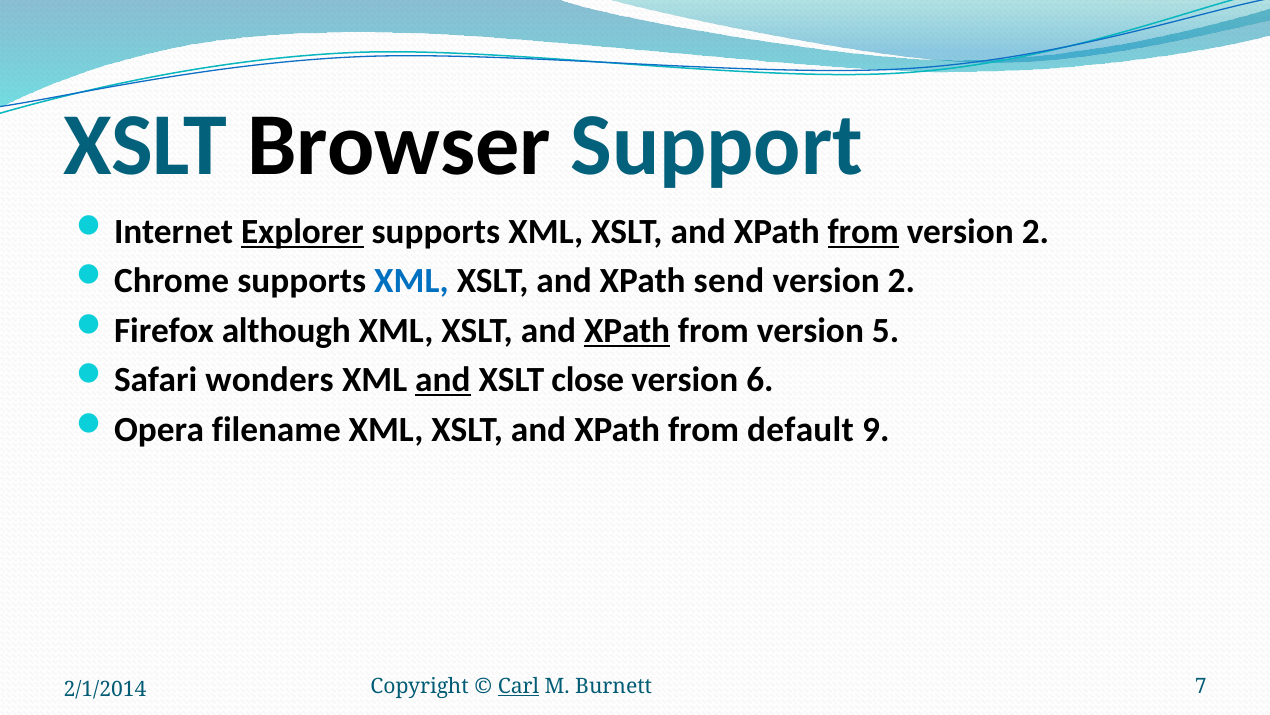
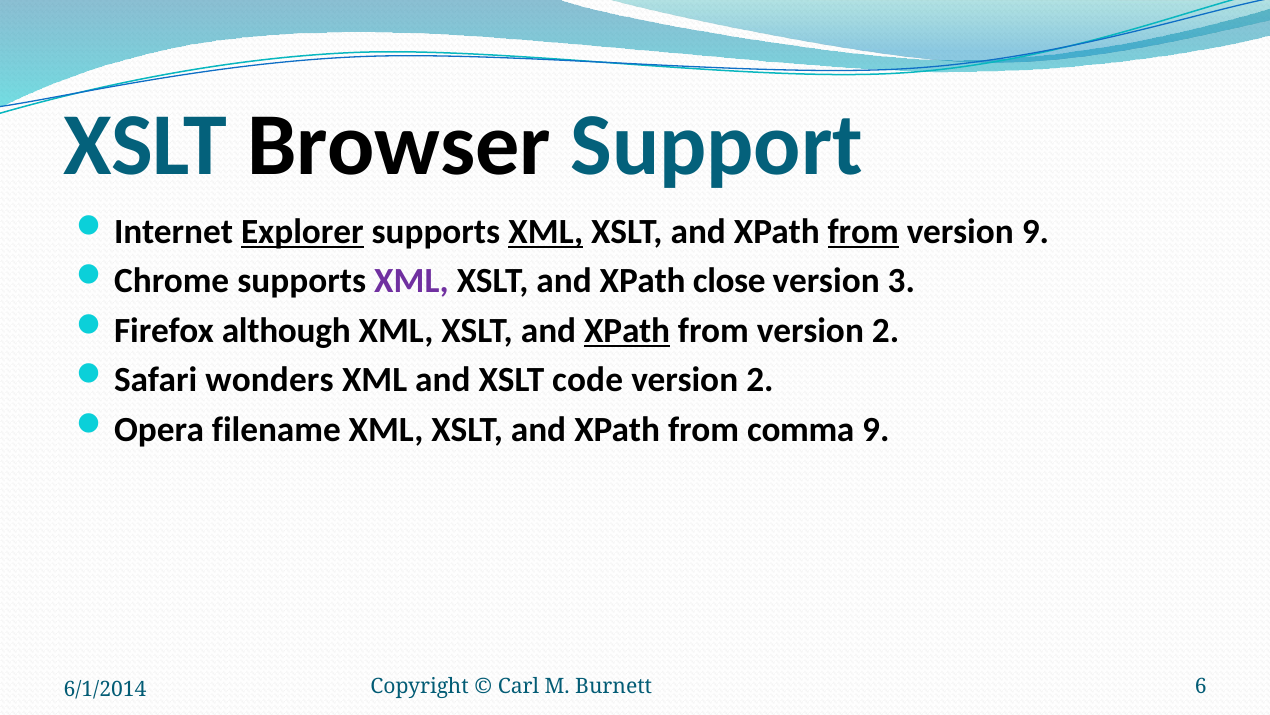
XML at (546, 232) underline: none -> present
2 at (1035, 232): 2 -> 9
XML at (411, 281) colour: blue -> purple
send: send -> close
2 at (901, 281): 2 -> 3
from version 5: 5 -> 2
and at (443, 380) underline: present -> none
close: close -> code
6 at (760, 380): 6 -> 2
default: default -> comma
Carl underline: present -> none
7: 7 -> 6
2/1/2014: 2/1/2014 -> 6/1/2014
